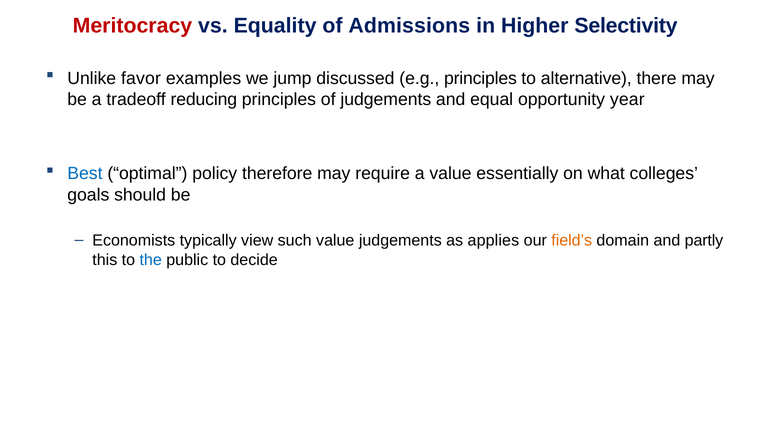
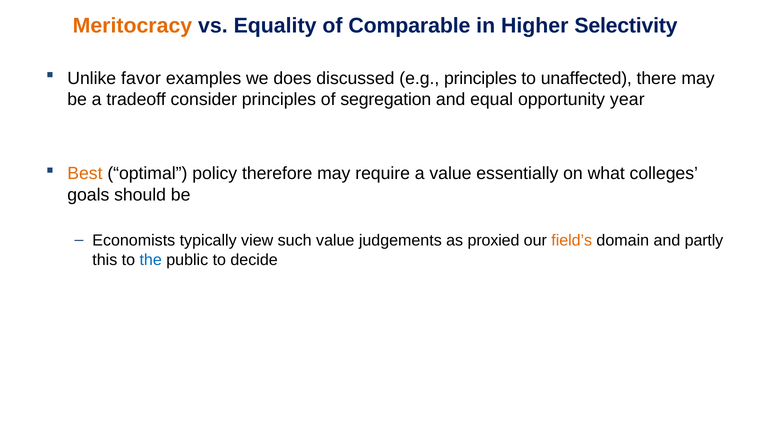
Meritocracy colour: red -> orange
Admissions: Admissions -> Comparable
jump: jump -> does
alternative: alternative -> unaffected
reducing: reducing -> consider
of judgements: judgements -> segregation
Best colour: blue -> orange
applies: applies -> proxied
